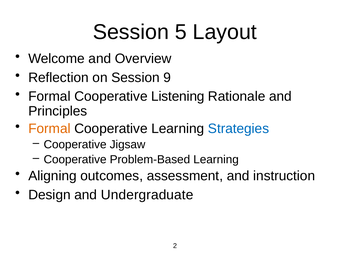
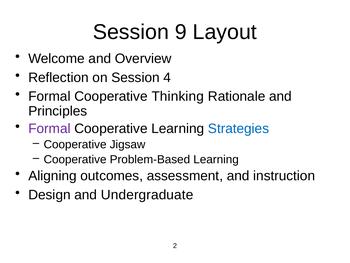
5: 5 -> 9
9: 9 -> 4
Listening: Listening -> Thinking
Formal at (49, 128) colour: orange -> purple
